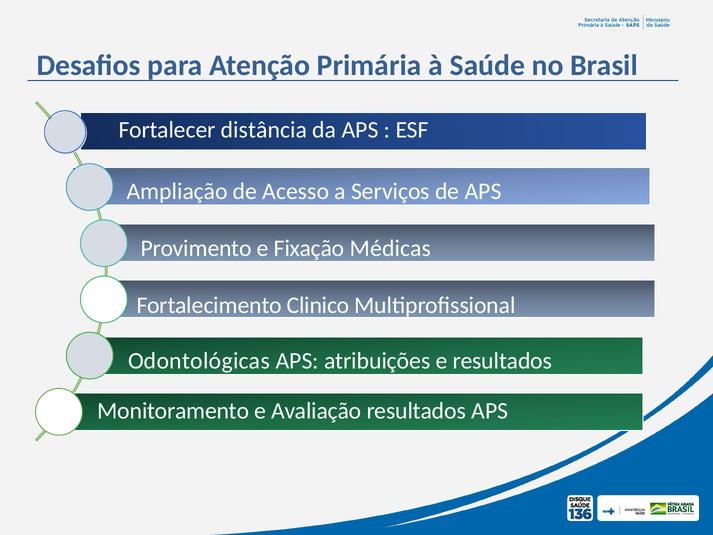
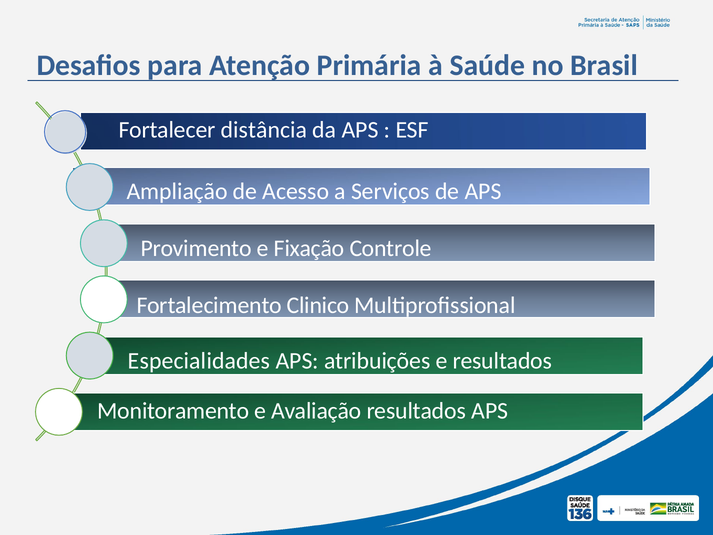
Médicas: Médicas -> Controle
Odontológicas: Odontológicas -> Especialidades
